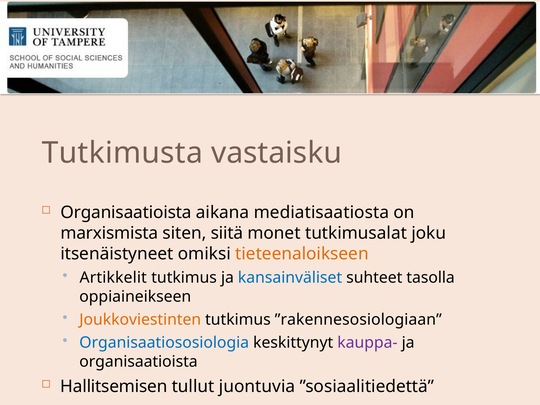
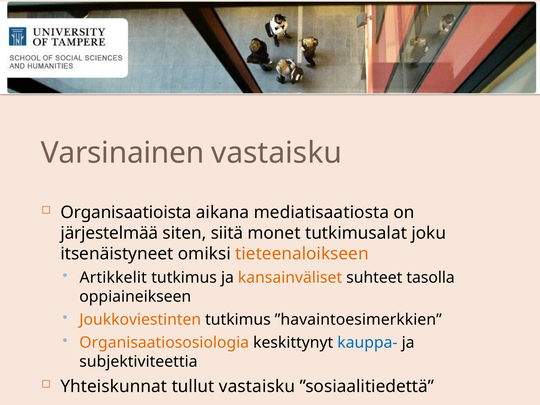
Tutkimusta: Tutkimusta -> Varsinainen
marxismista: marxismista -> järjestelmää
kansainväliset colour: blue -> orange
”rakennesosiologiaan: ”rakennesosiologiaan -> ”havaintoesimerkkien
Organisaatiososiologia colour: blue -> orange
kauppa- colour: purple -> blue
organisaatioista at (138, 361): organisaatioista -> subjektiviteettia
Hallitsemisen: Hallitsemisen -> Yhteiskunnat
tullut juontuvia: juontuvia -> vastaisku
